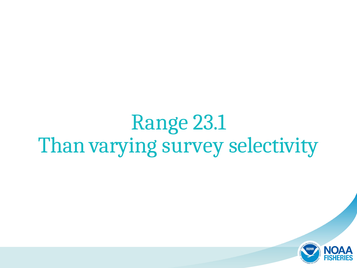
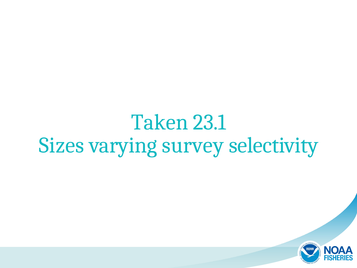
Range: Range -> Taken
Than: Than -> Sizes
